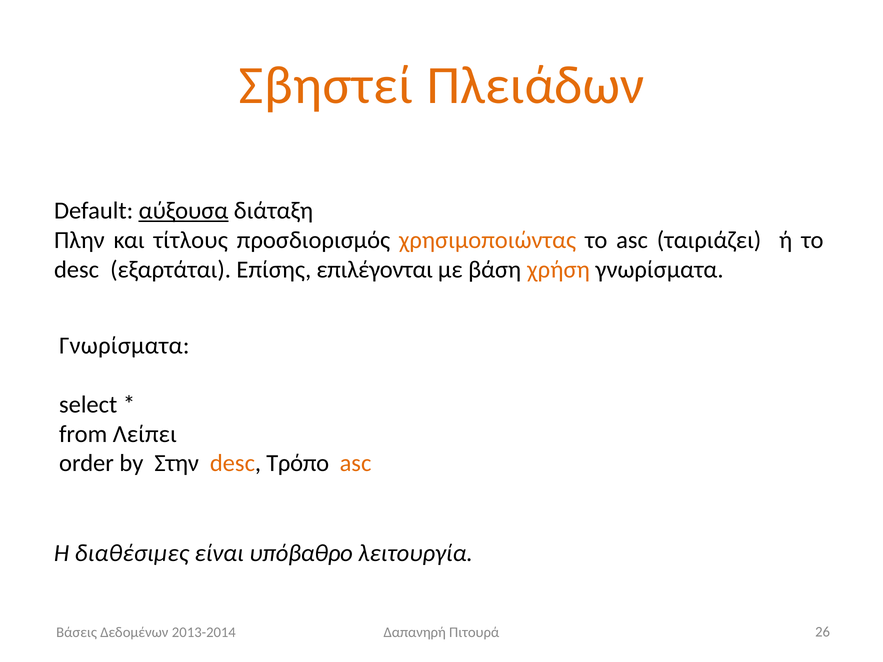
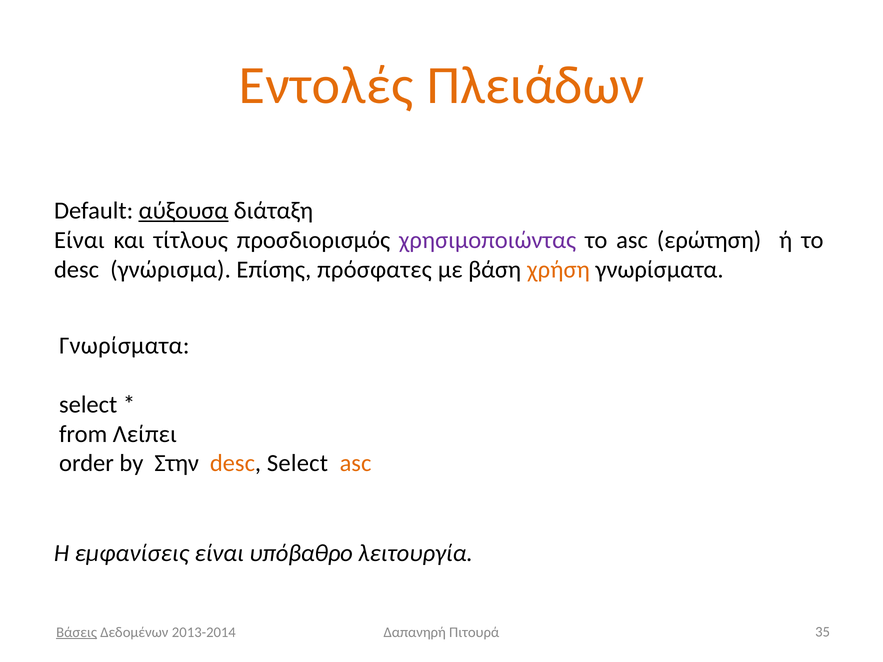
Σβηστεί: Σβηστεί -> Εντολές
Πλην at (79, 240): Πλην -> Είναι
χρησιμοποιώντας colour: orange -> purple
ταιριάζει: ταιριάζει -> ερώτηση
εξαρτάται: εξαρτάται -> γνώρισμα
επιλέγονται: επιλέγονται -> πρόσφατες
desc Τρόπο: Τρόπο -> Select
διαθέσιμες: διαθέσιμες -> εμφανίσεις
Βάσεις underline: none -> present
26: 26 -> 35
